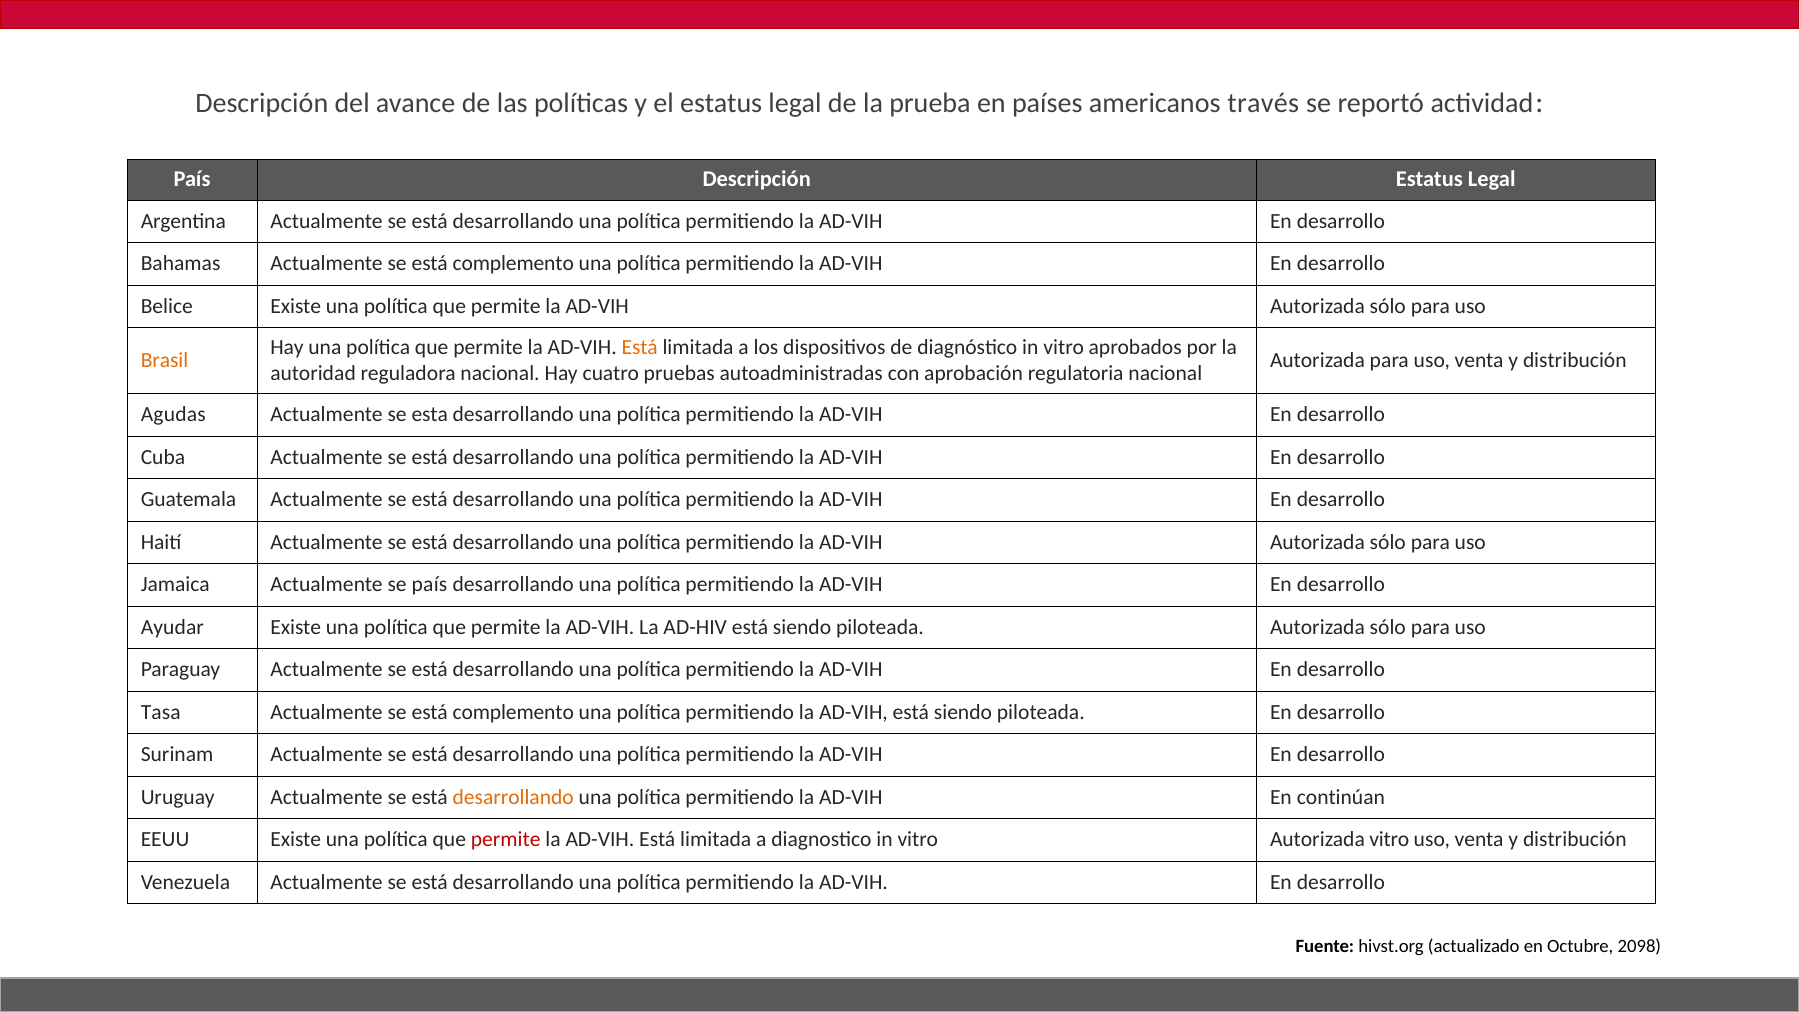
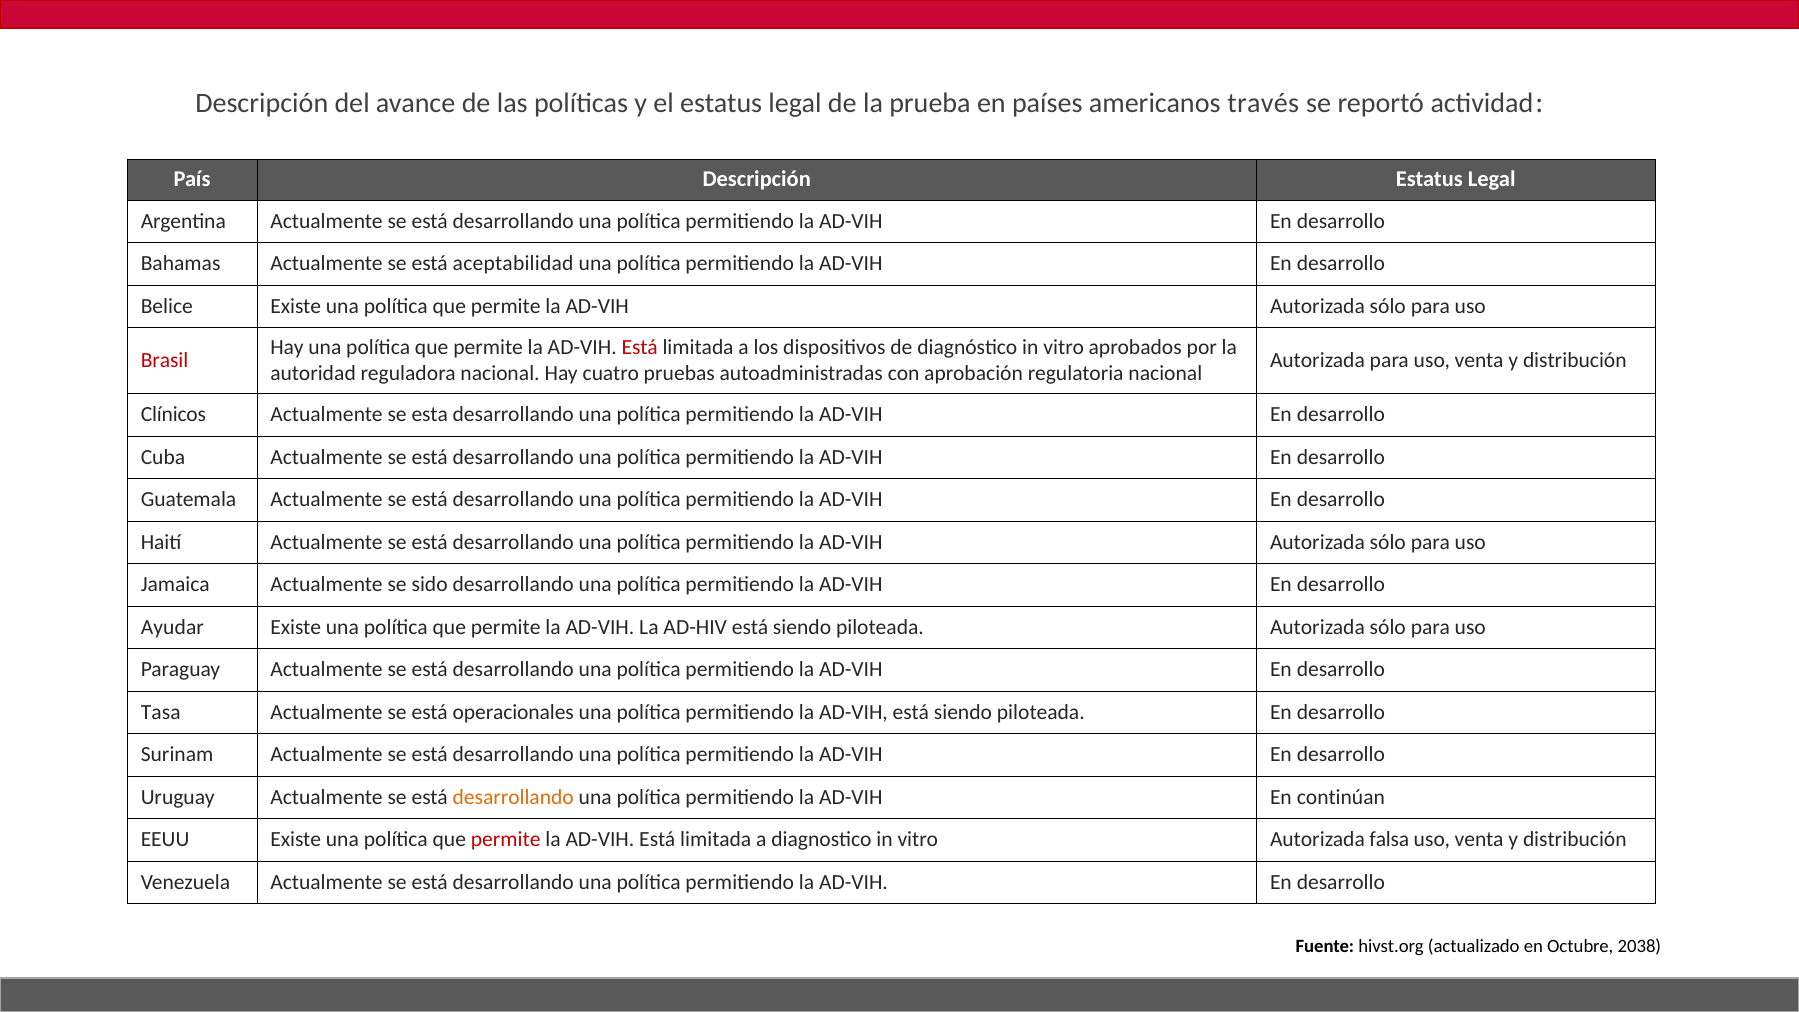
complemento at (513, 264): complemento -> aceptabilidad
Está at (640, 347) colour: orange -> red
Brasil colour: orange -> red
Agudas: Agudas -> Clínicos
se país: país -> sido
complemento at (513, 712): complemento -> operacionales
Autorizada vitro: vitro -> falsa
2098: 2098 -> 2038
